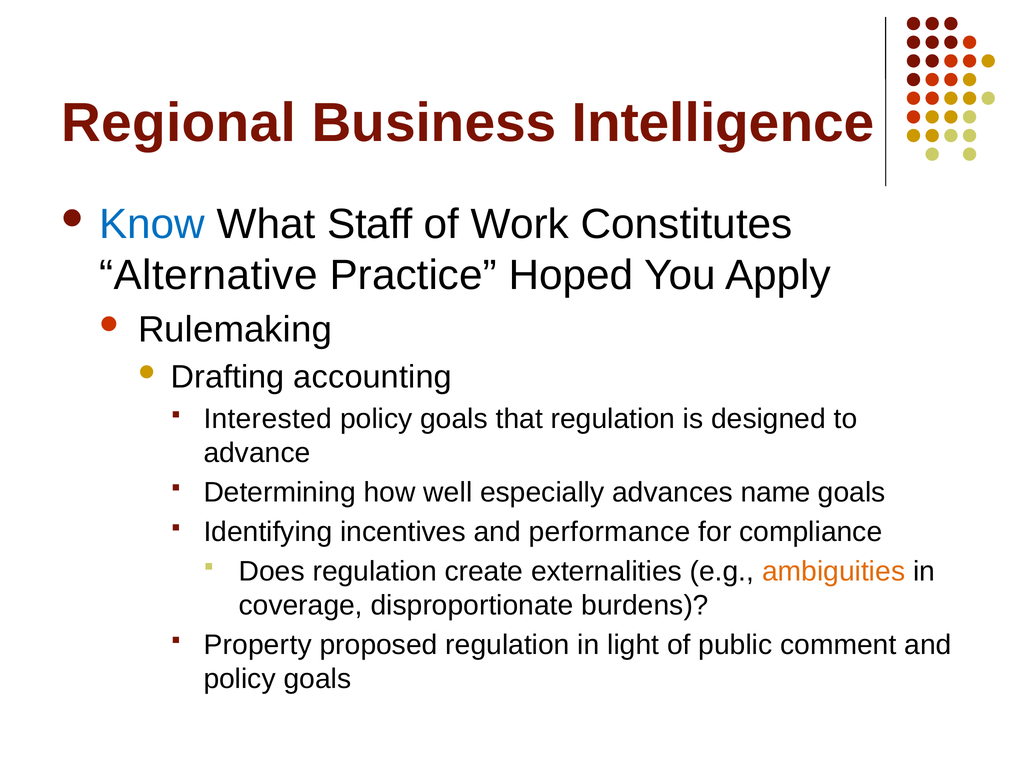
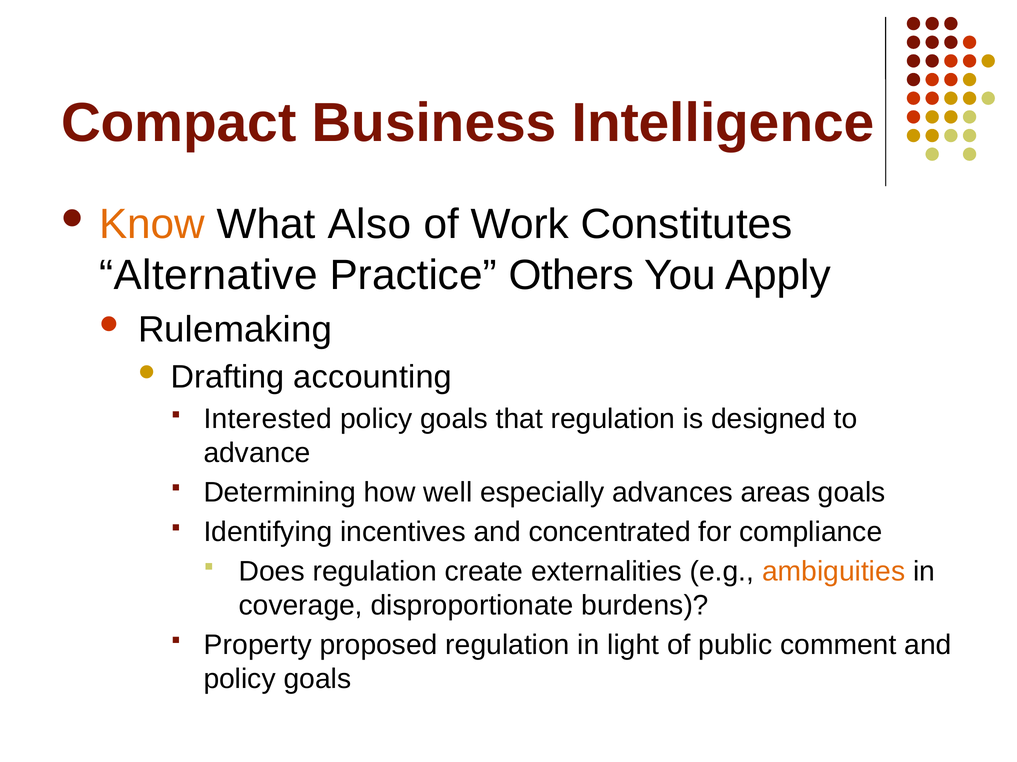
Regional: Regional -> Compact
Know colour: blue -> orange
Staff: Staff -> Also
Hoped: Hoped -> Others
name: name -> areas
performance: performance -> concentrated
